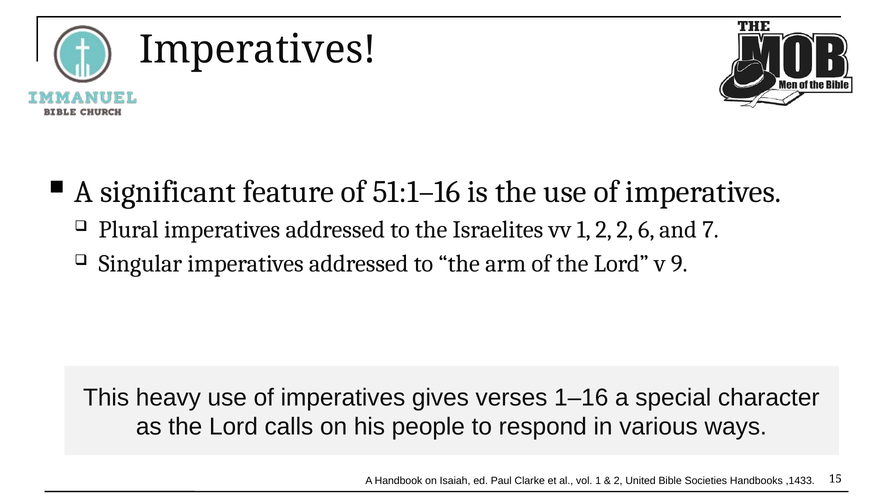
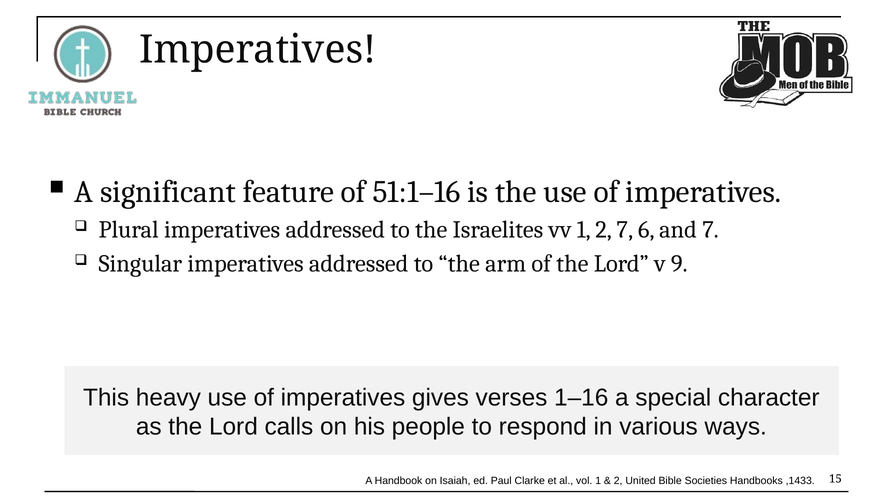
2 2: 2 -> 7
